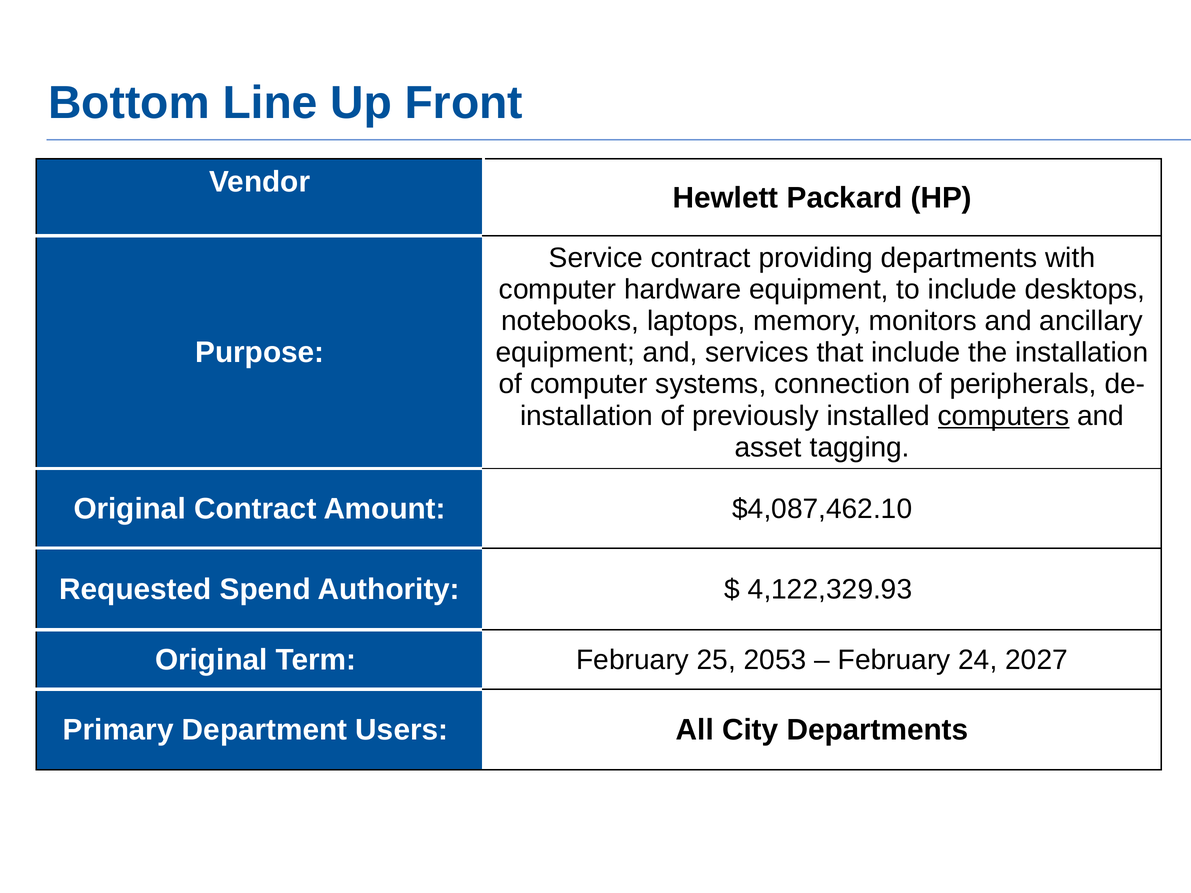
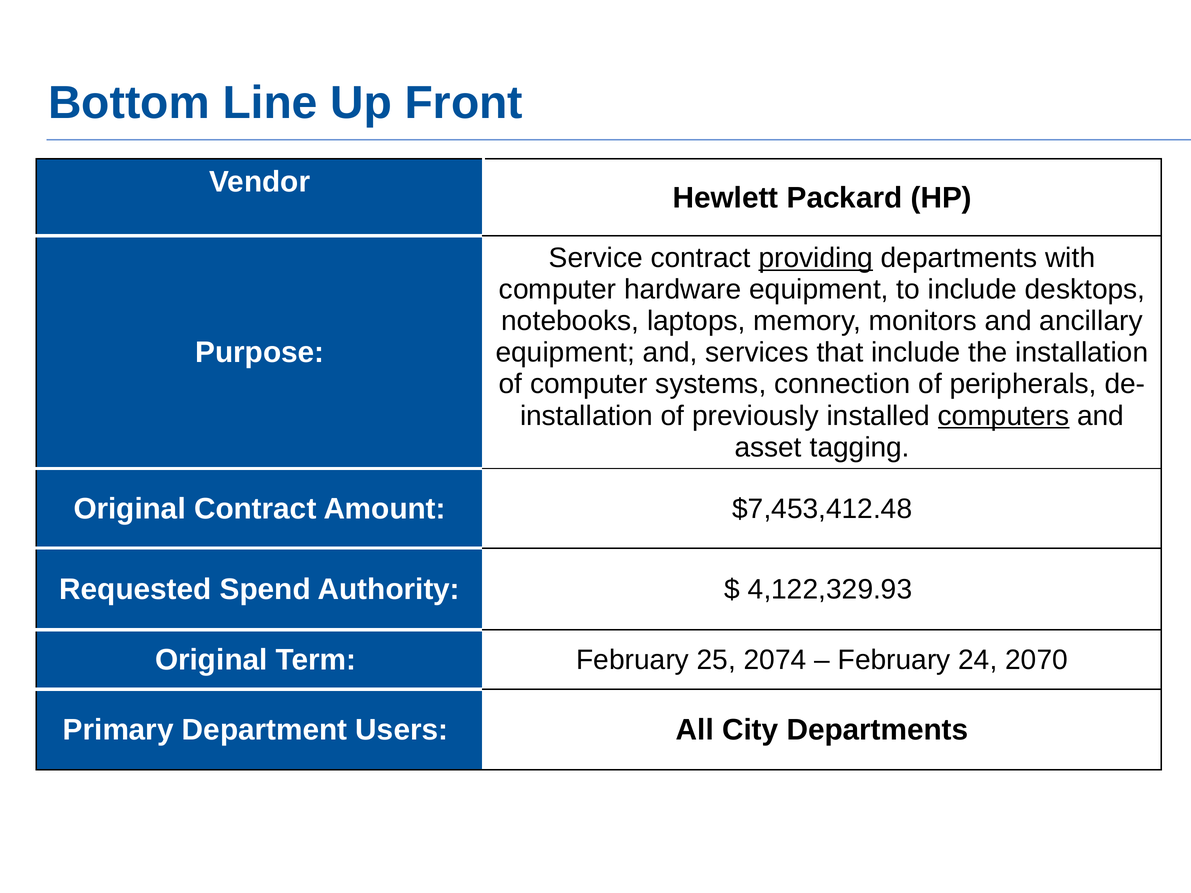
providing underline: none -> present
$4,087,462.10: $4,087,462.10 -> $7,453,412.48
2053: 2053 -> 2074
2027: 2027 -> 2070
